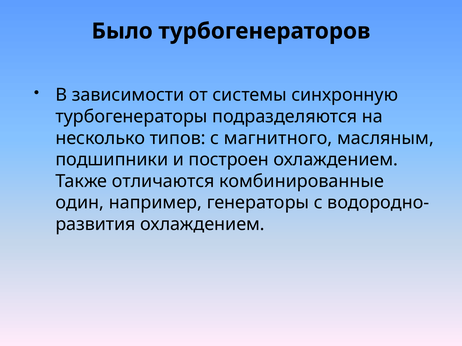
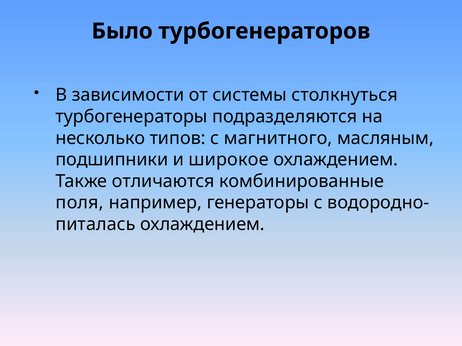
синхронную: синхронную -> столкнуться
построен: построен -> широкое
один: один -> поля
развития: развития -> питалась
